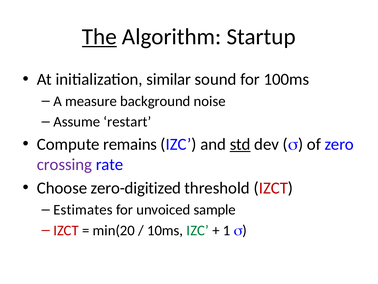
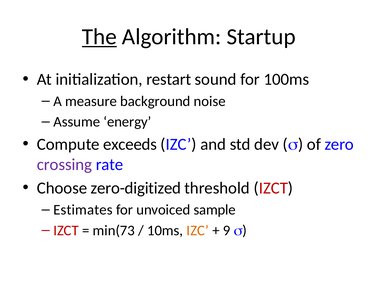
similar: similar -> restart
restart: restart -> energy
remains: remains -> exceeds
std underline: present -> none
min(20: min(20 -> min(73
IZC at (198, 230) colour: green -> orange
1: 1 -> 9
